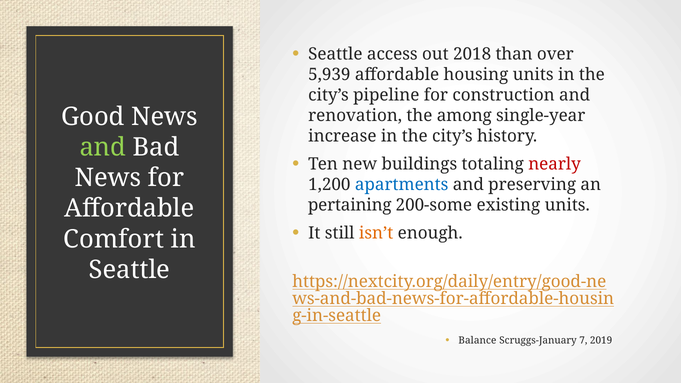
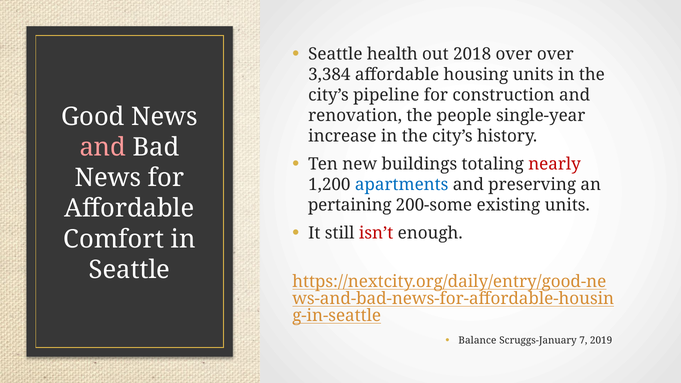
access: access -> health
2018 than: than -> over
5,939: 5,939 -> 3,384
among: among -> people
and at (103, 147) colour: light green -> pink
isn’t colour: orange -> red
